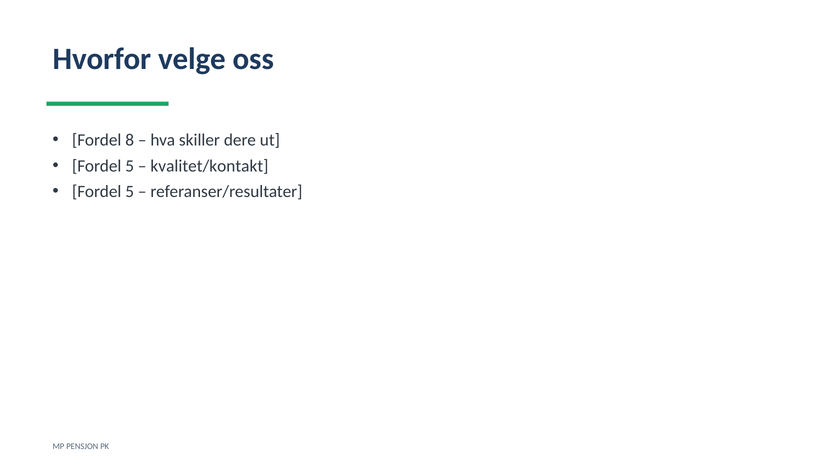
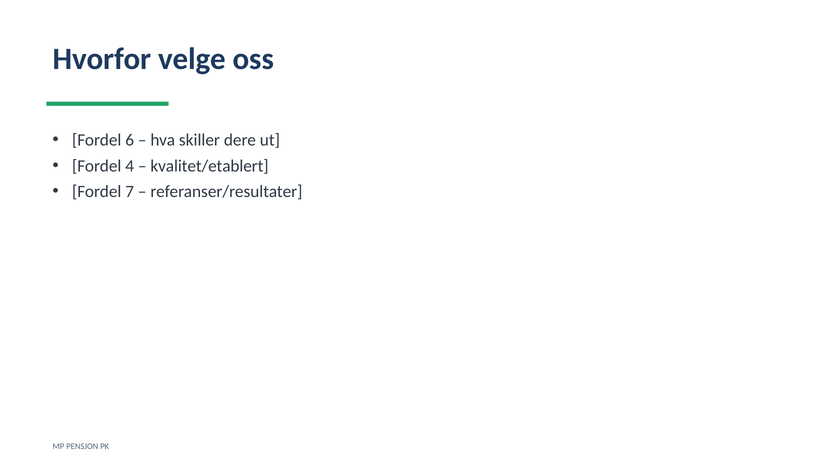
8: 8 -> 6
5 at (130, 166): 5 -> 4
kvalitet/kontakt: kvalitet/kontakt -> kvalitet/etablert
5 at (130, 192): 5 -> 7
